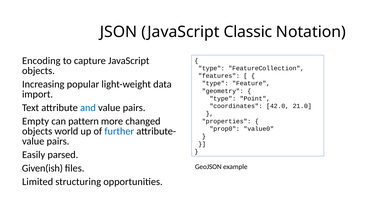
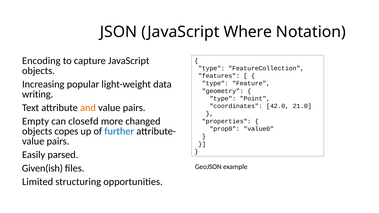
Classic: Classic -> Where
import: import -> writing
and colour: blue -> orange
pattern: pattern -> closefd
world: world -> copes
